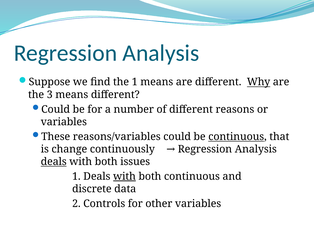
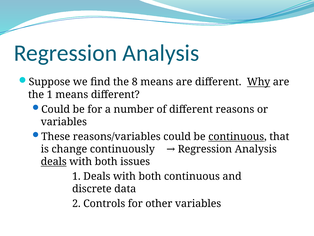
the 1: 1 -> 8
the 3: 3 -> 1
with at (124, 176) underline: present -> none
